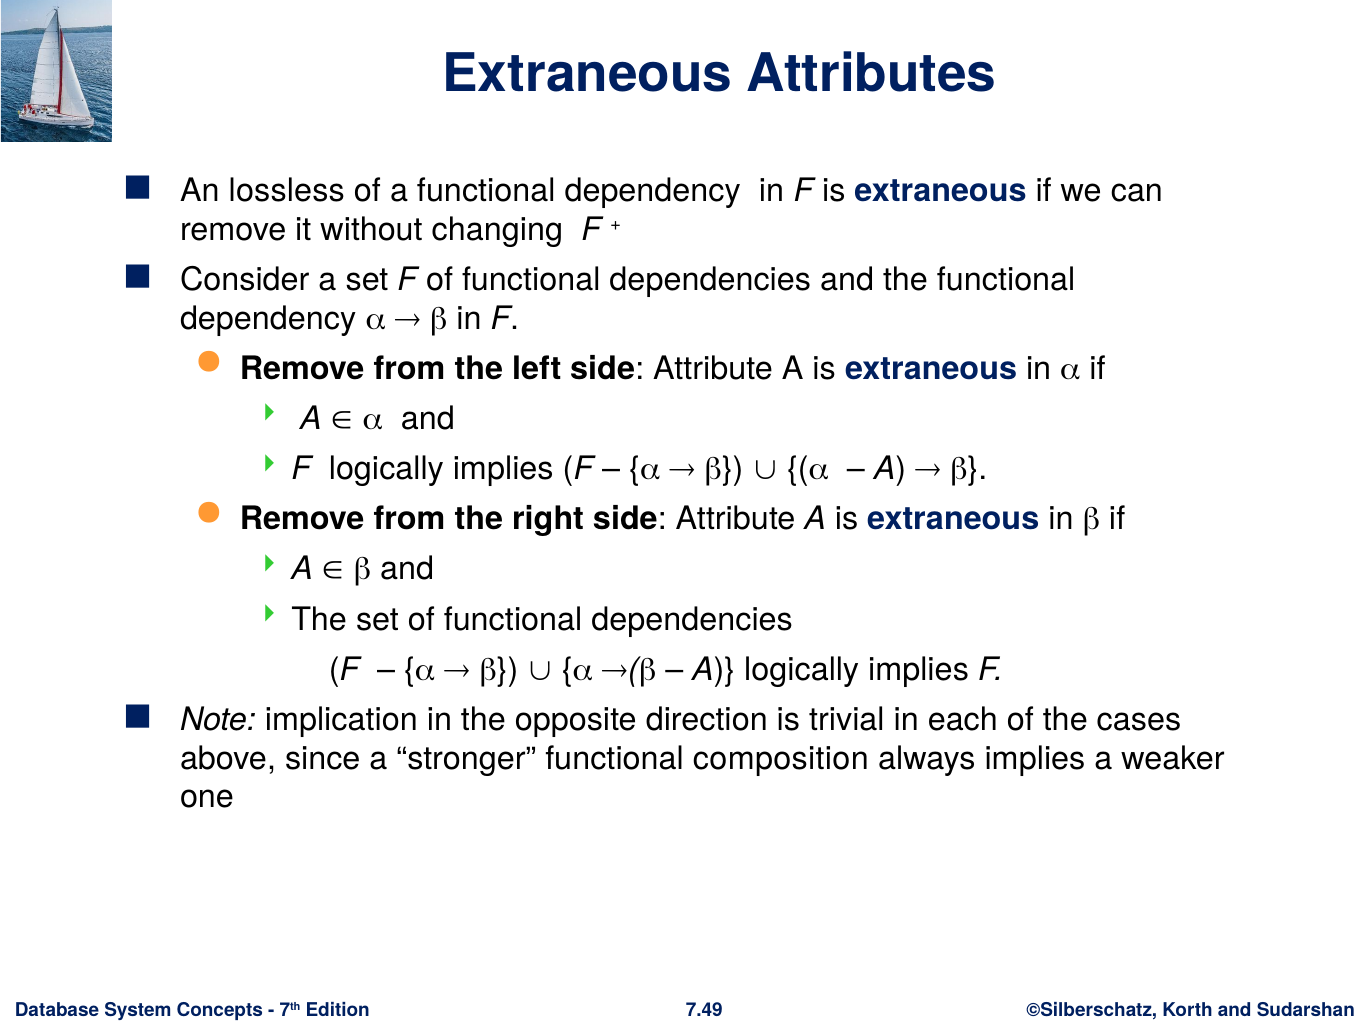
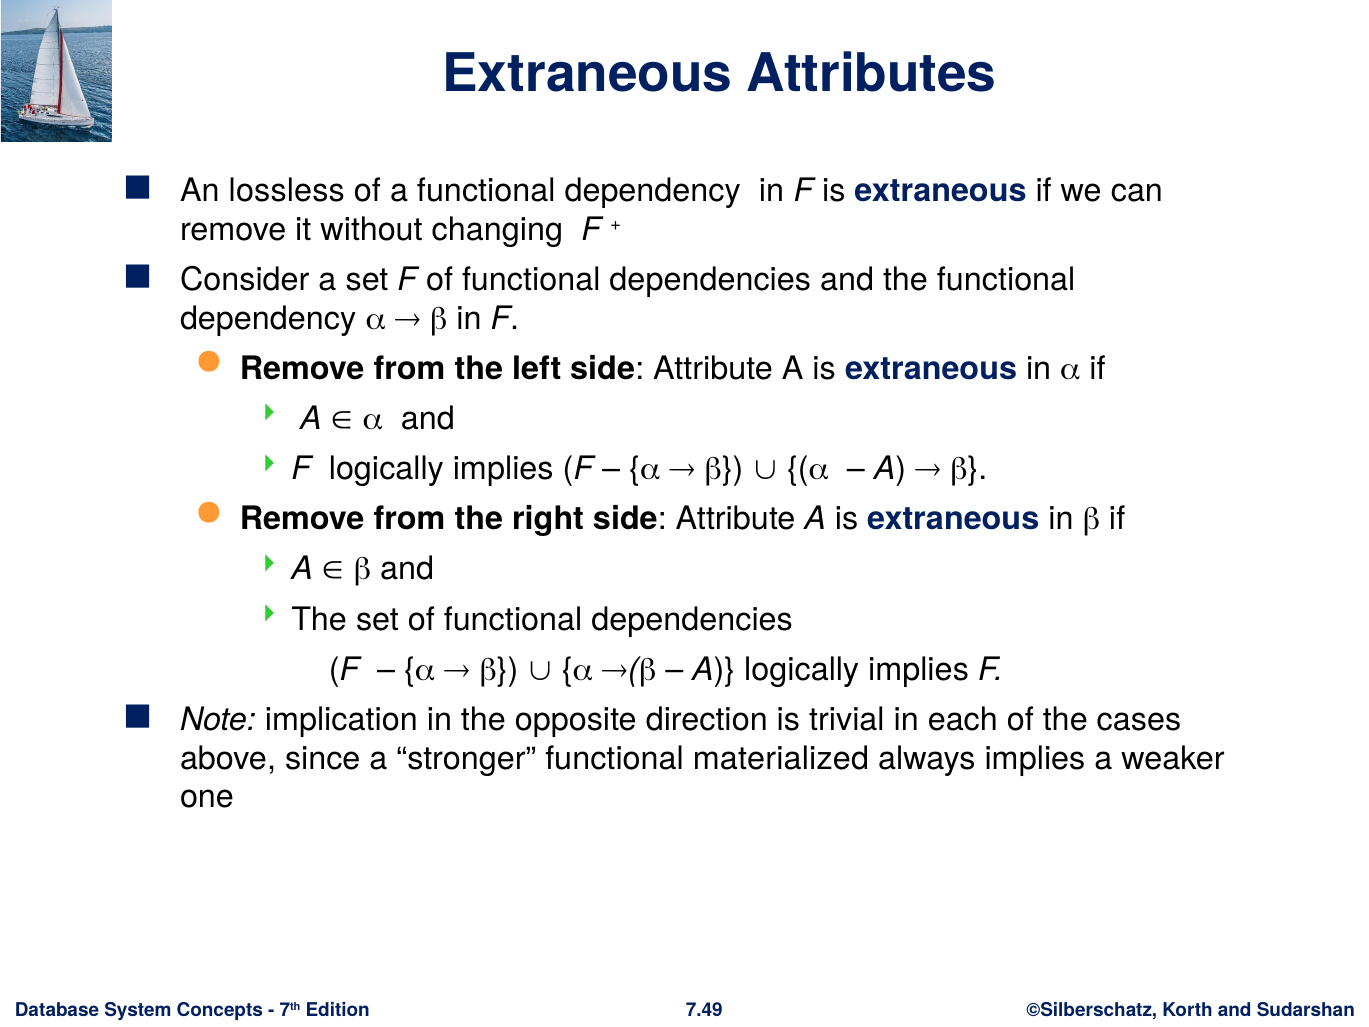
composition: composition -> materialized
